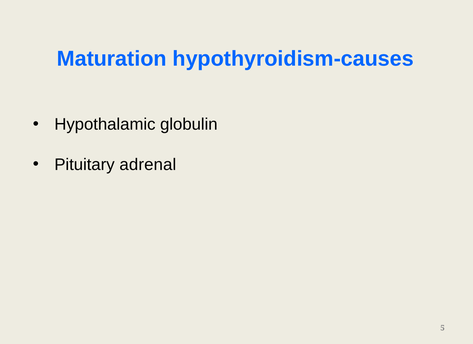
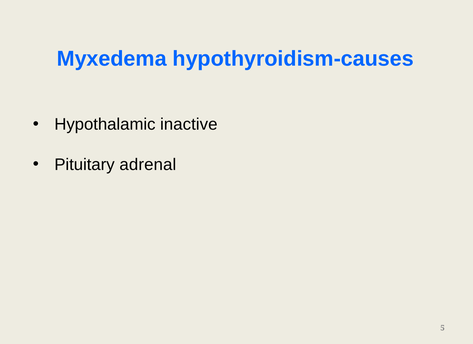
Maturation: Maturation -> Myxedema
globulin: globulin -> inactive
